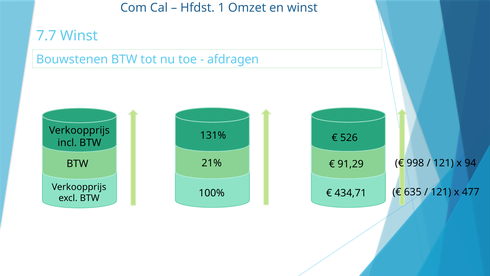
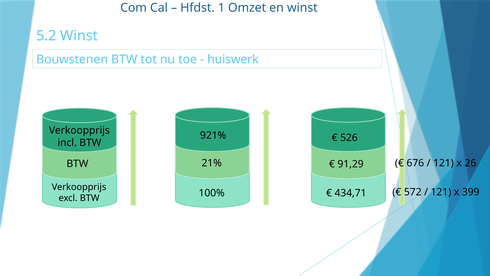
7.7: 7.7 -> 5.2
afdragen: afdragen -> huiswerk
131%: 131% -> 921%
998: 998 -> 676
94: 94 -> 26
635: 635 -> 572
477: 477 -> 399
